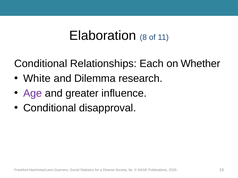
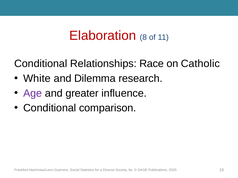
Elaboration colour: black -> red
Each: Each -> Race
Whether: Whether -> Catholic
disapproval: disapproval -> comparison
